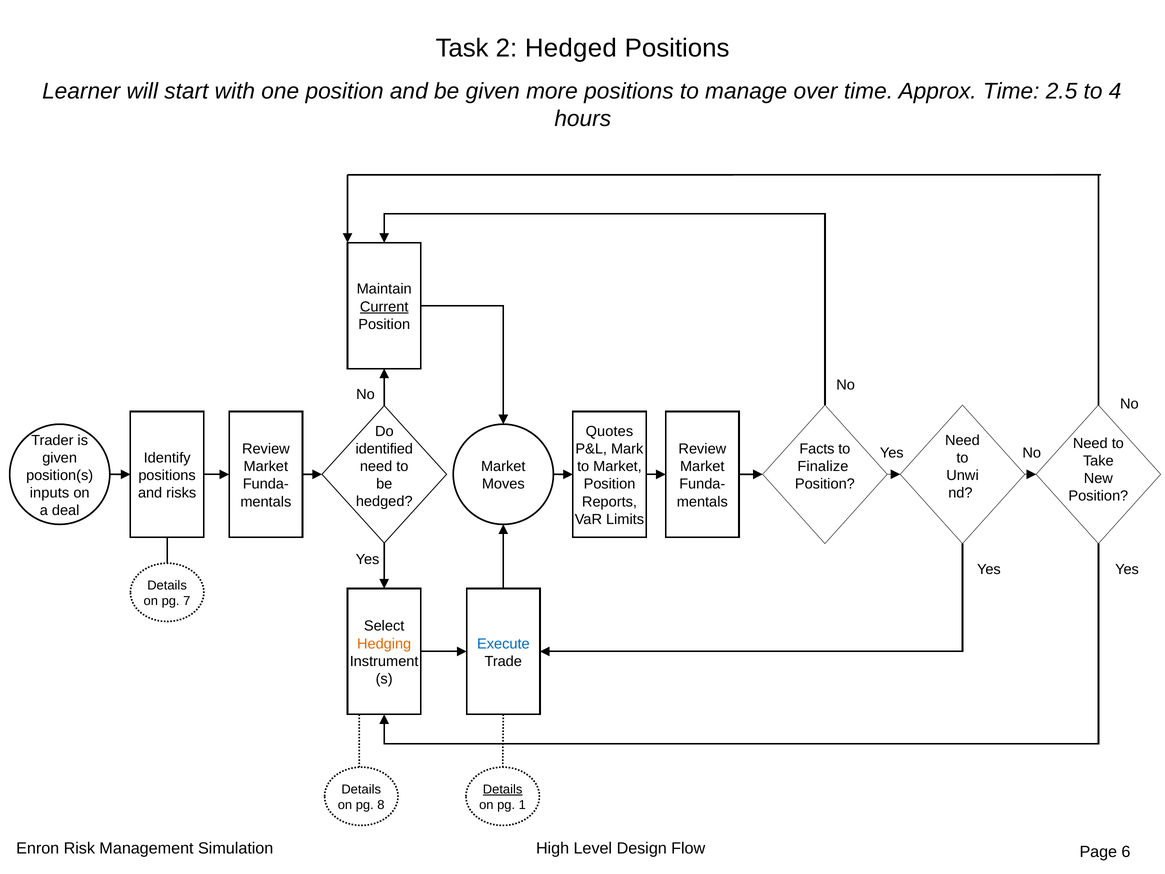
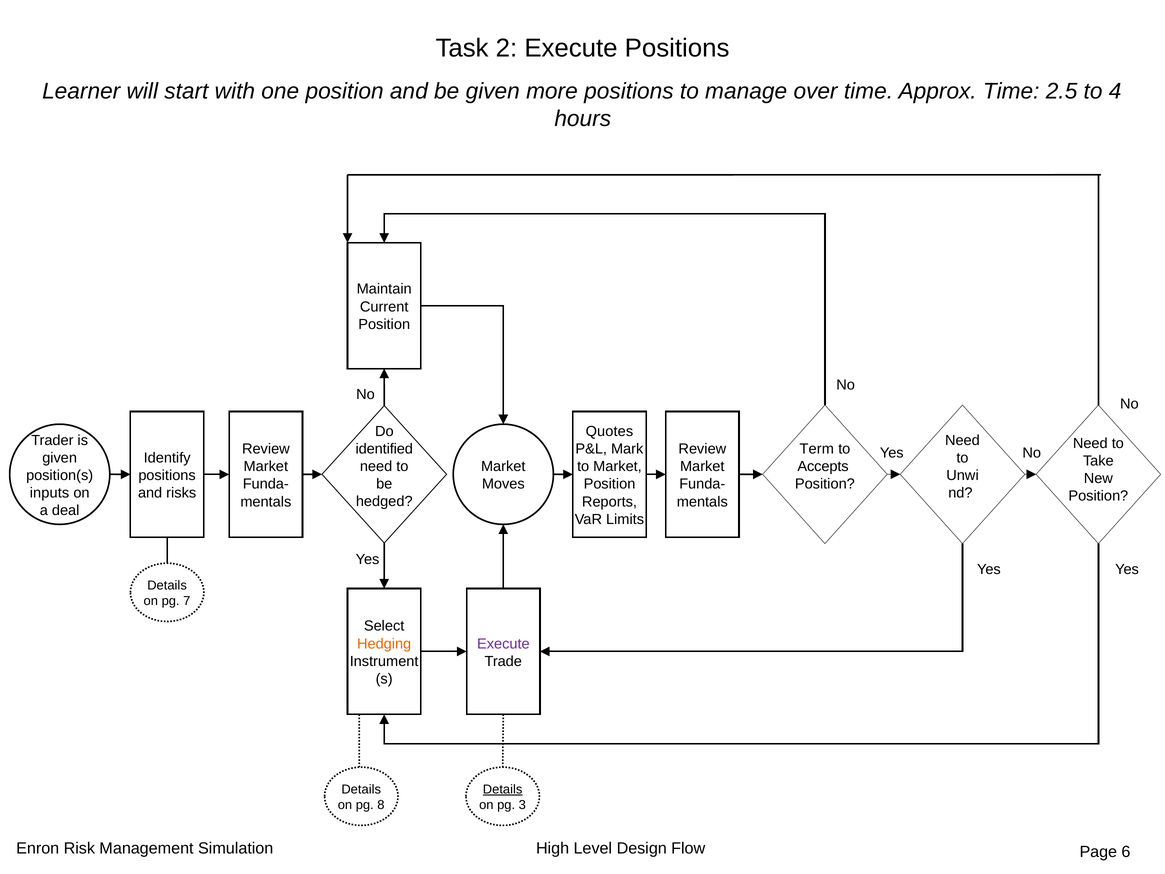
2 Hedged: Hedged -> Execute
Current underline: present -> none
Facts: Facts -> Term
Finalize: Finalize -> Accepts
Execute at (503, 644) colour: blue -> purple
1: 1 -> 3
